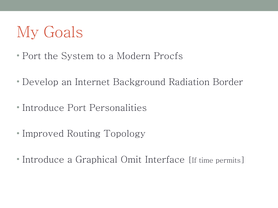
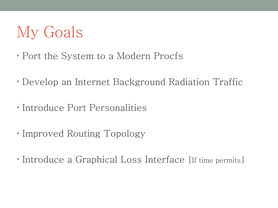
Border: Border -> Traffic
Omit: Omit -> Loss
